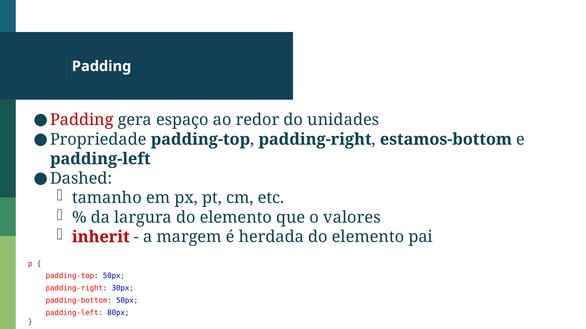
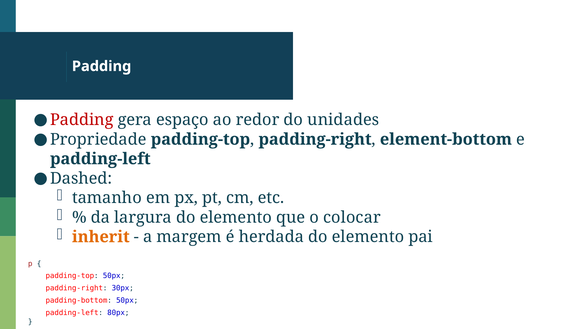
estamos-bottom: estamos-bottom -> element-bottom
valores: valores -> colocar
inherit colour: red -> orange
